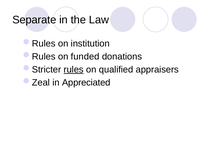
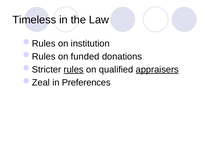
Separate: Separate -> Timeless
appraisers underline: none -> present
Appreciated: Appreciated -> Preferences
